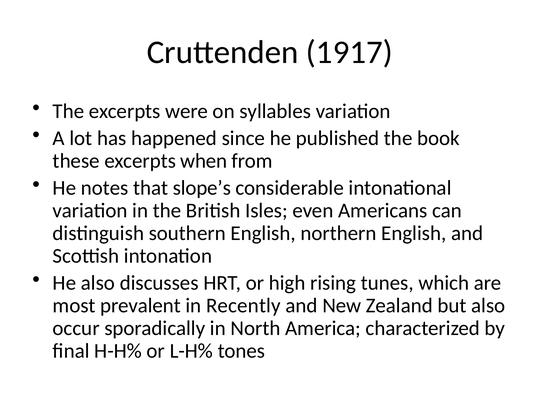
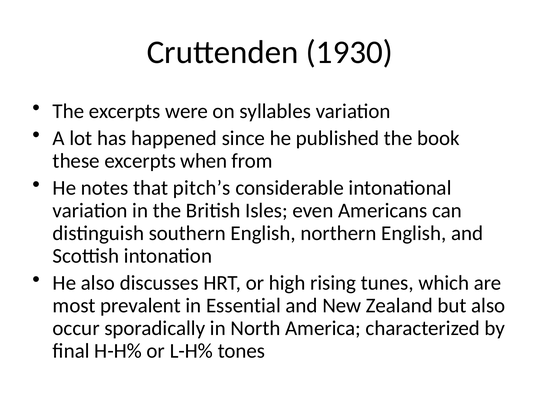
1917: 1917 -> 1930
slope’s: slope’s -> pitch’s
Recently: Recently -> Essential
